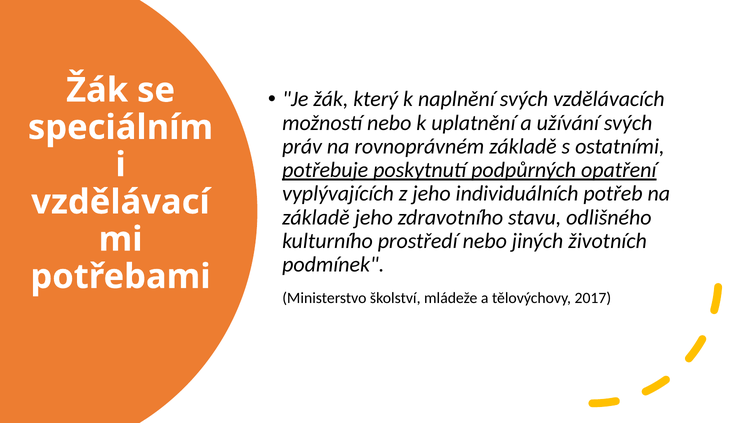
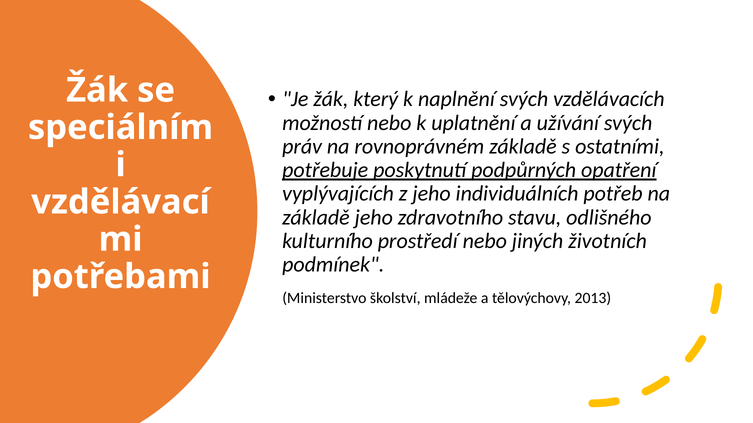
2017: 2017 -> 2013
